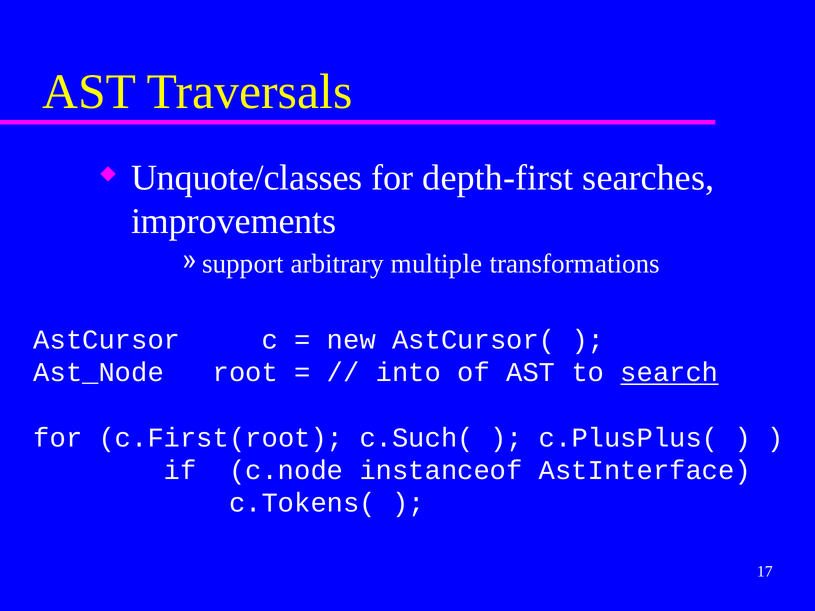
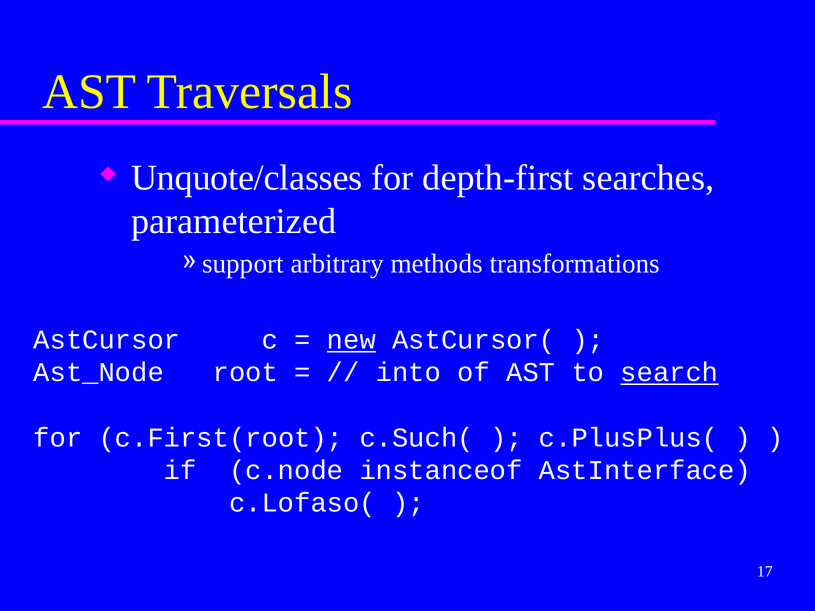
improvements: improvements -> parameterized
multiple: multiple -> methods
new underline: none -> present
c.Tokens(: c.Tokens( -> c.Lofaso(
